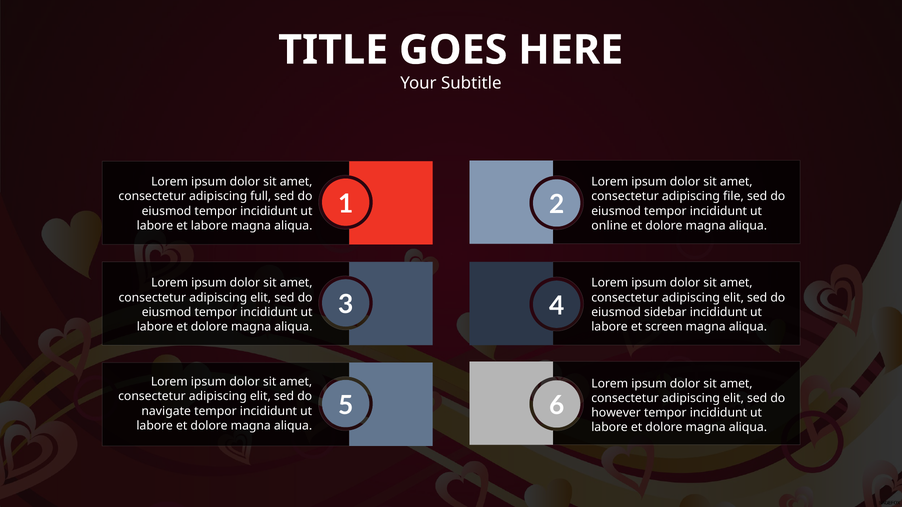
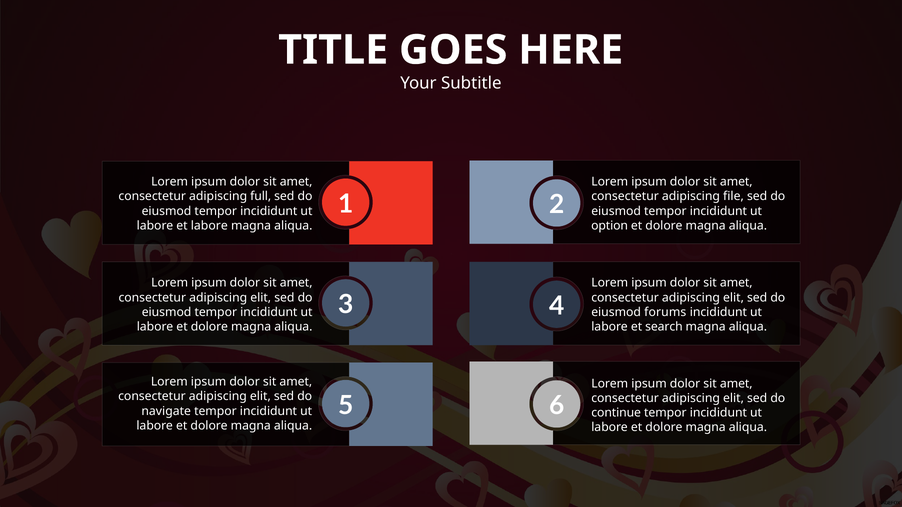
online: online -> option
sidebar: sidebar -> forums
screen: screen -> search
however: however -> continue
